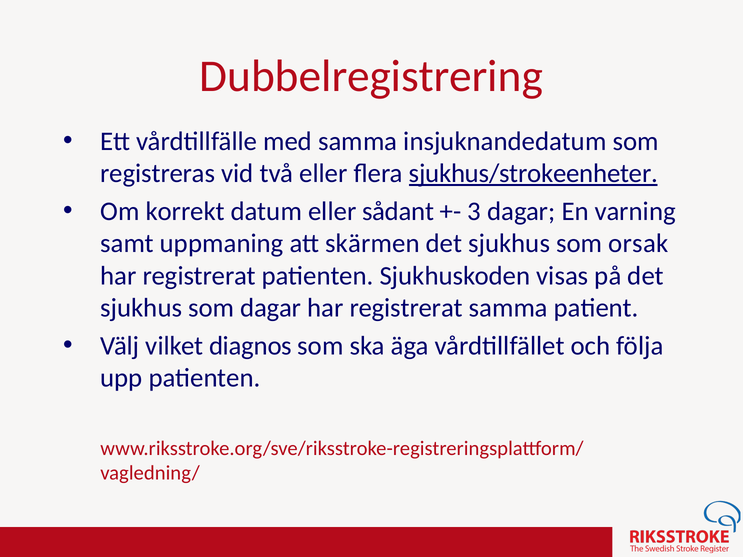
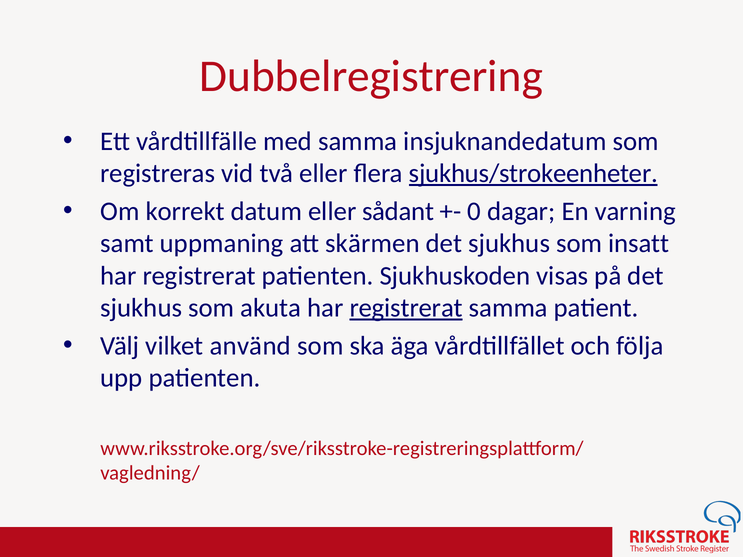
3: 3 -> 0
orsak: orsak -> insatt
som dagar: dagar -> akuta
registrerat at (406, 308) underline: none -> present
diagnos: diagnos -> använd
